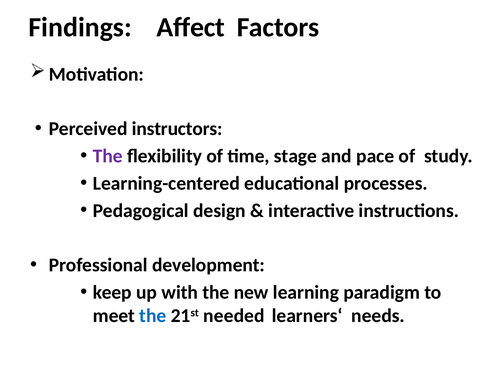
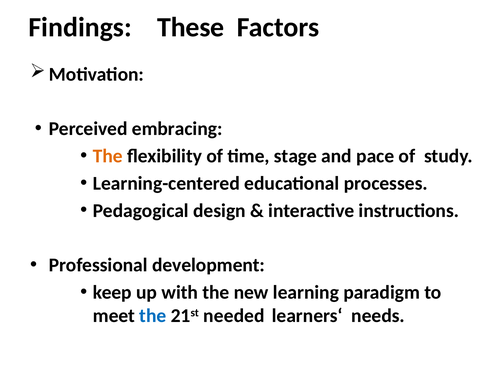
Affect: Affect -> These
instructors: instructors -> embracing
The at (108, 156) colour: purple -> orange
